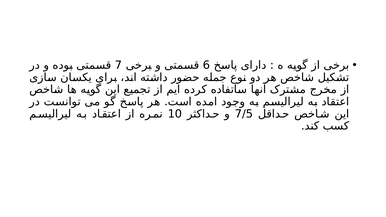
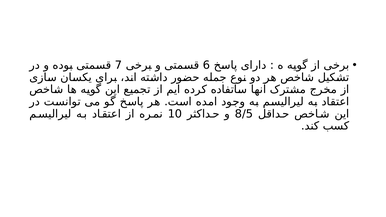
7/5: 7/5 -> 8/5
